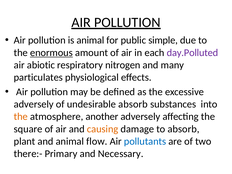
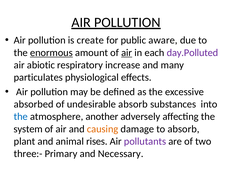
is animal: animal -> create
simple: simple -> aware
air at (127, 53) underline: none -> present
nitrogen: nitrogen -> increase
adversely at (34, 104): adversely -> absorbed
the at (21, 117) colour: orange -> blue
square: square -> system
flow: flow -> rises
pollutants colour: blue -> purple
there:-: there:- -> three:-
